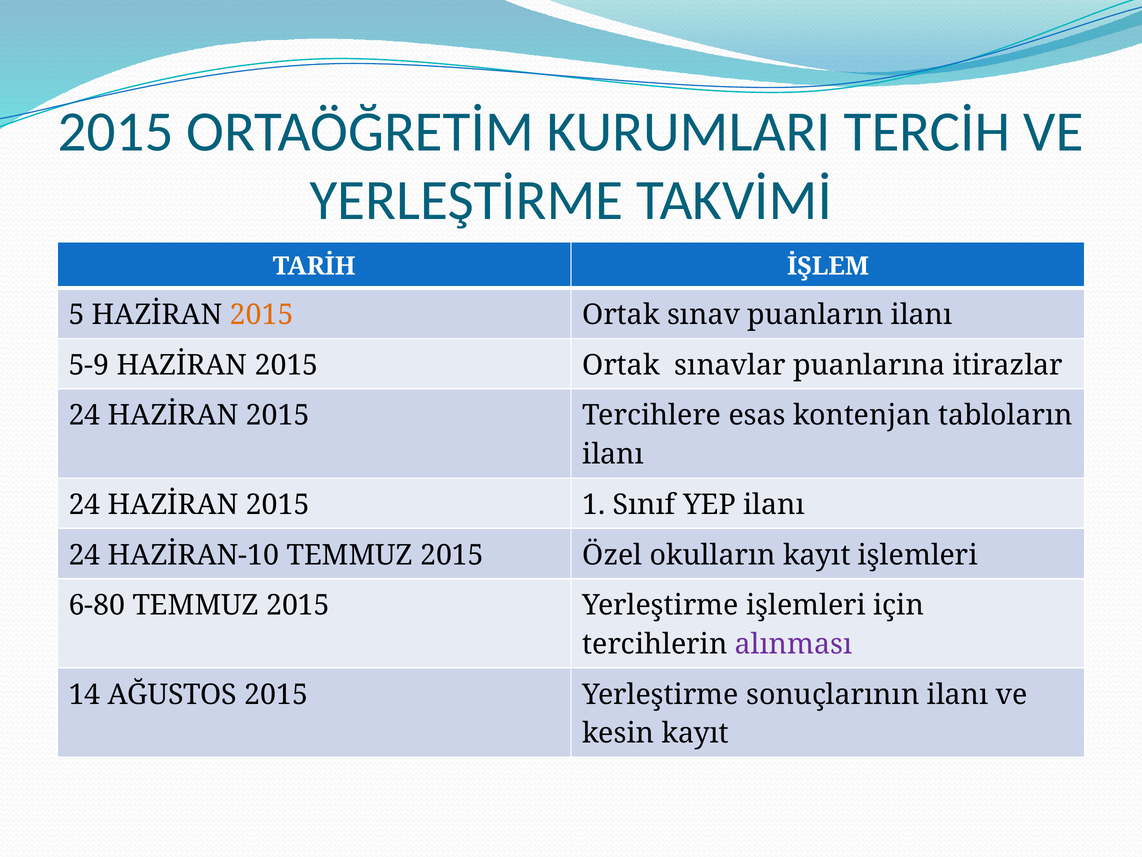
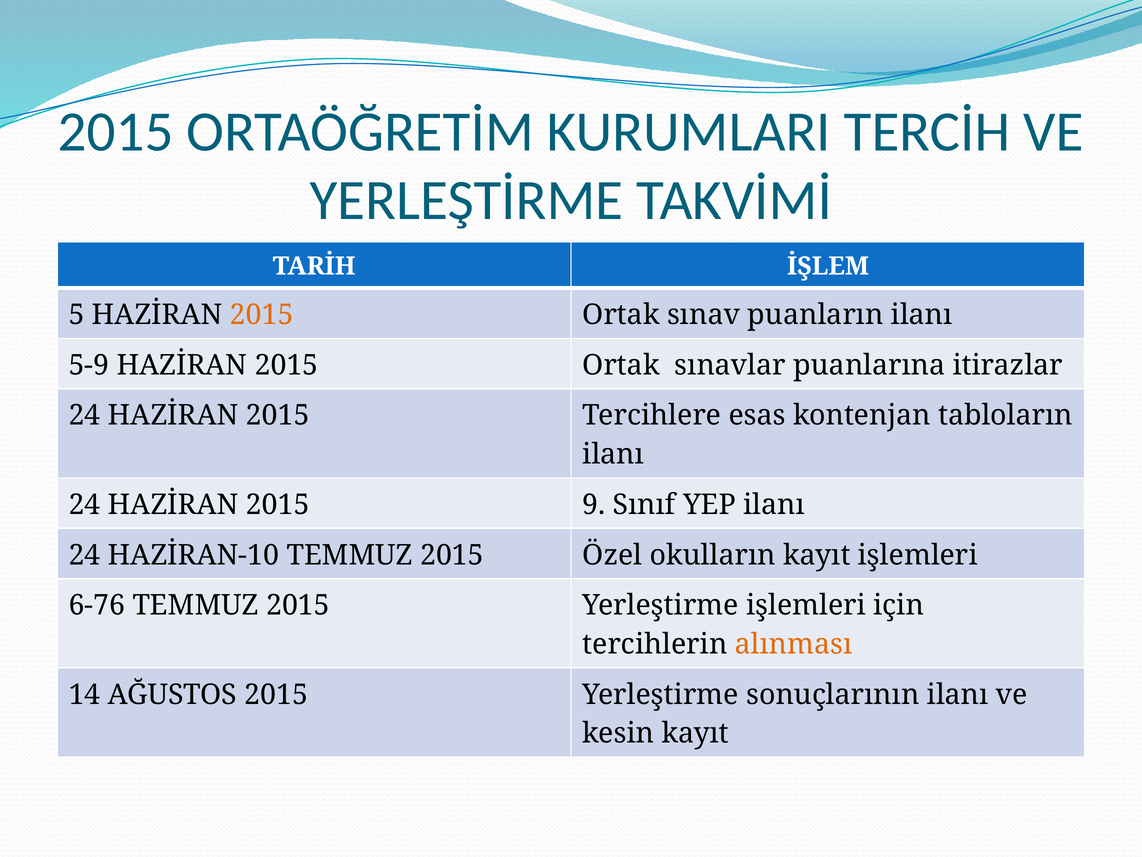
1: 1 -> 9
6-80: 6-80 -> 6-76
alınması colour: purple -> orange
